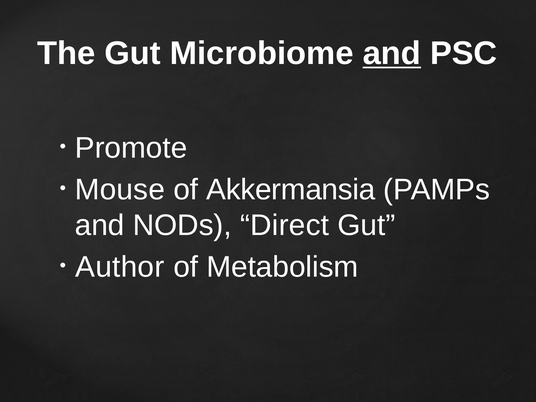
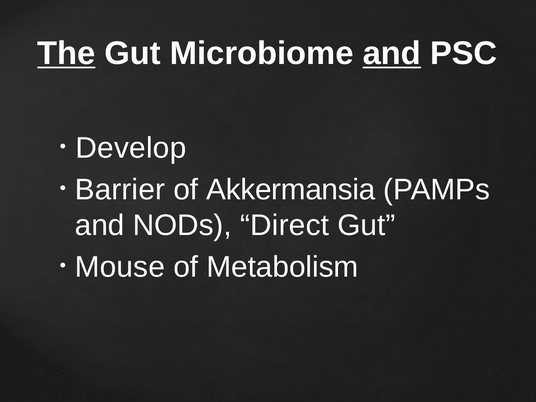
The underline: none -> present
Promote: Promote -> Develop
Mouse: Mouse -> Barrier
Author: Author -> Mouse
